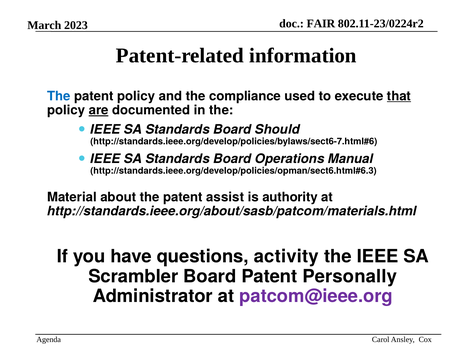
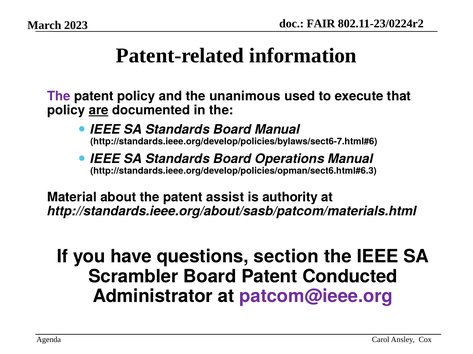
The at (59, 96) colour: blue -> purple
compliance: compliance -> unanimous
that underline: present -> none
Board Should: Should -> Manual
activity: activity -> section
Personally: Personally -> Conducted
